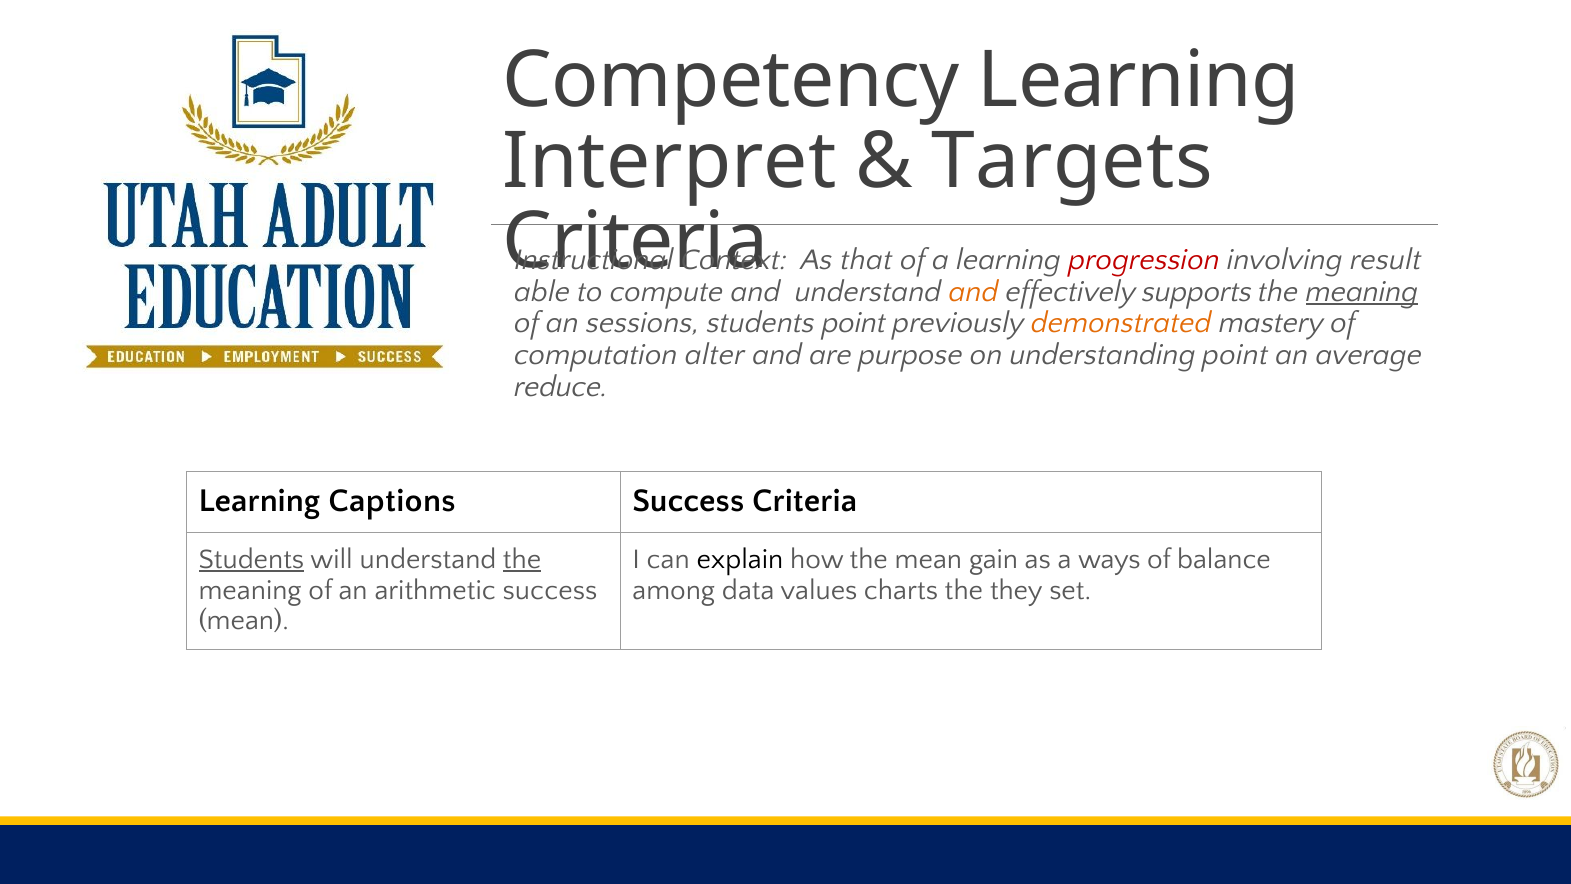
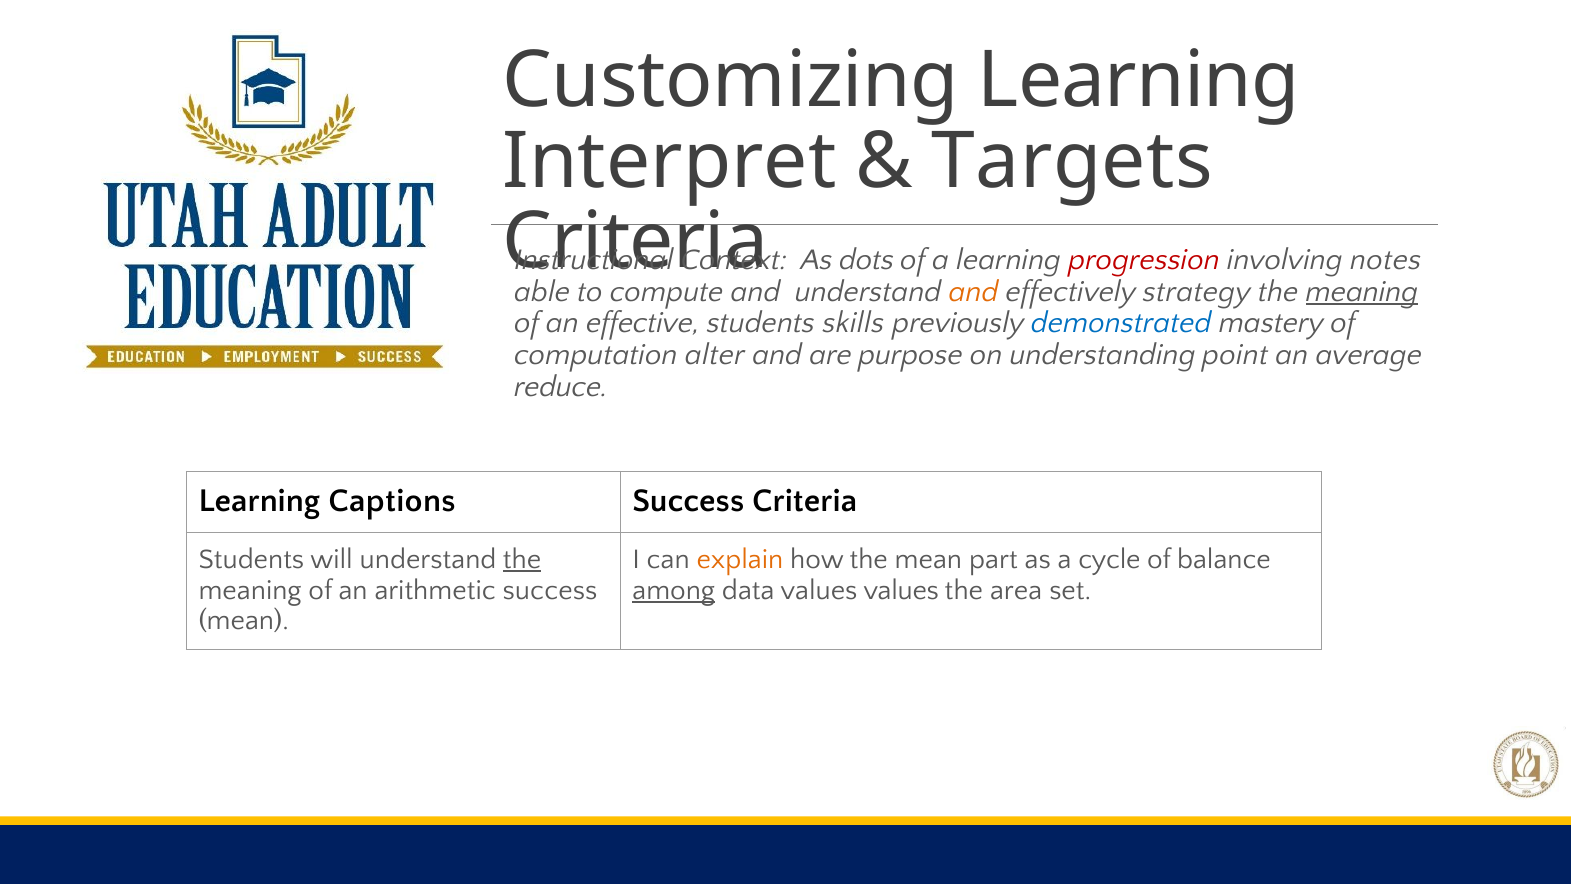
Competency: Competency -> Customizing
that: that -> dots
result: result -> notes
supports: supports -> strategy
sessions: sessions -> effective
students point: point -> skills
demonstrated colour: orange -> blue
Students at (251, 559) underline: present -> none
explain colour: black -> orange
gain: gain -> part
ways: ways -> cycle
among underline: none -> present
values charts: charts -> values
they: they -> area
